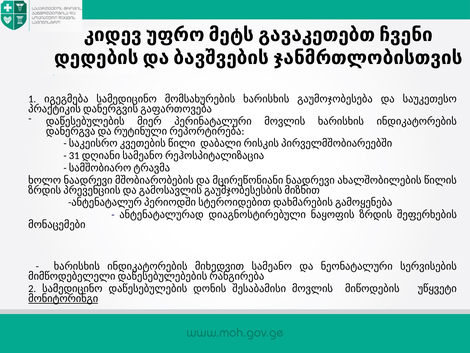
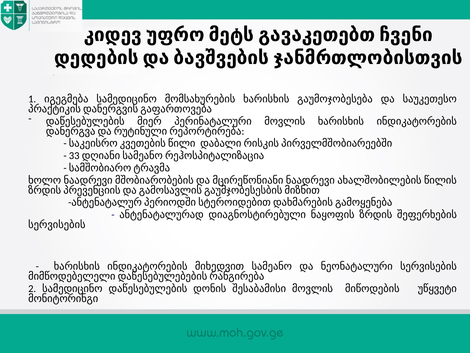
31: 31 -> 33
მონაცემები at (57, 224): მონაცემები -> სერვისების
მონიტორინგი underline: present -> none
